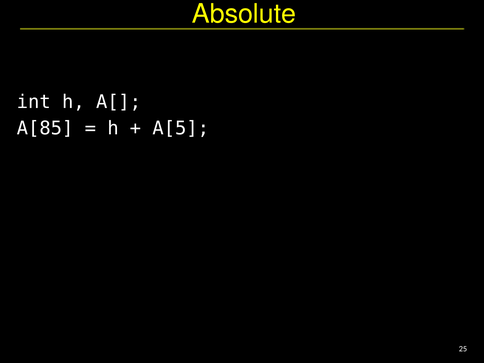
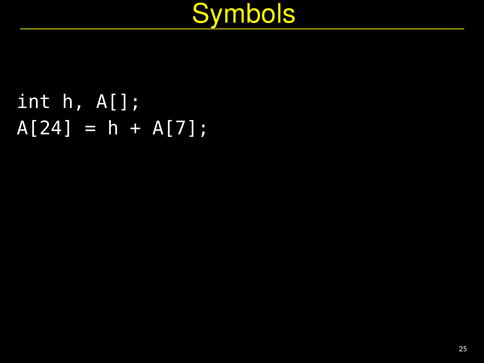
Absolute: Absolute -> Symbols
A[85: A[85 -> A[24
A[5: A[5 -> A[7
